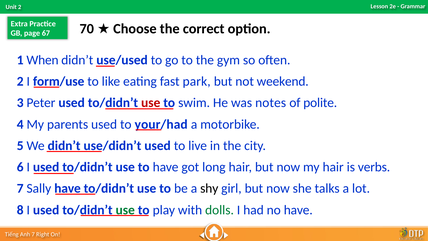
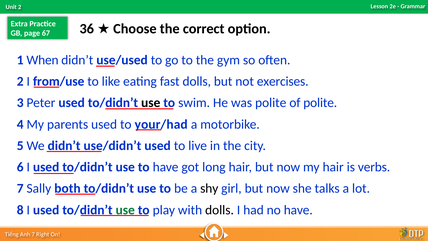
70: 70 -> 36
form/use: form/use -> from/use
fast park: park -> dolls
weekend: weekend -> exercises
use at (151, 103) colour: red -> black
was notes: notes -> polite
Sally have: have -> both
dolls at (219, 210) colour: green -> black
